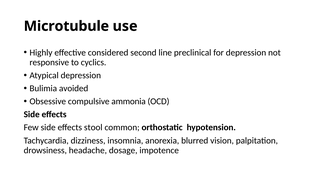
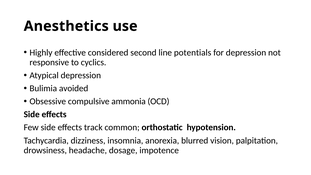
Microtubule: Microtubule -> Anesthetics
preclinical: preclinical -> potentials
stool: stool -> track
